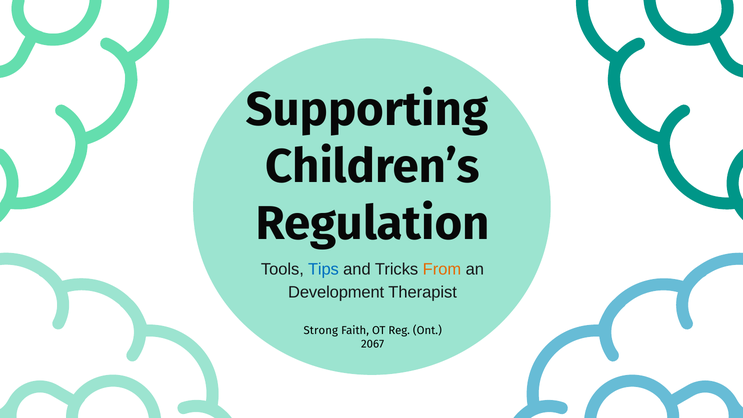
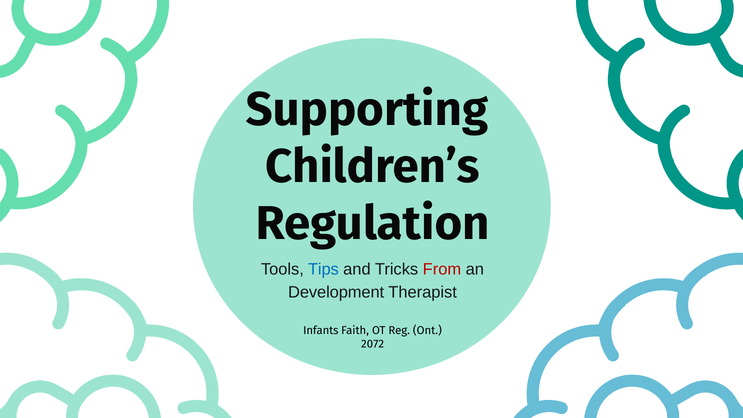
From colour: orange -> red
Strong: Strong -> Infants
2067: 2067 -> 2072
